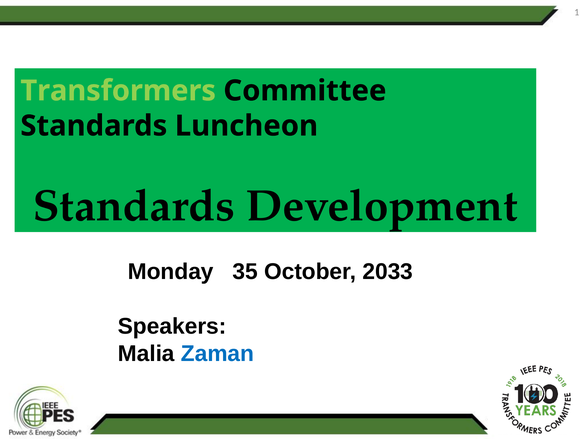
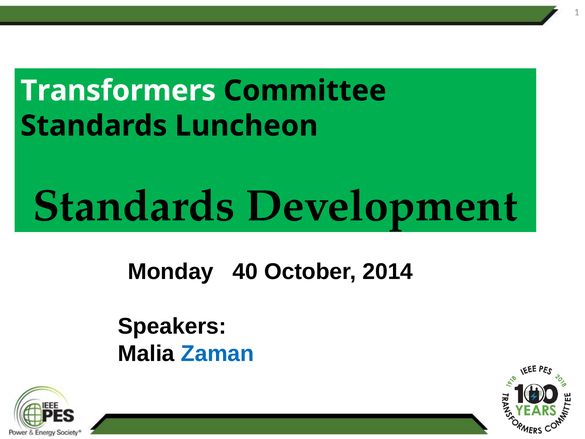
Transformers colour: light green -> white
35: 35 -> 40
2033: 2033 -> 2014
